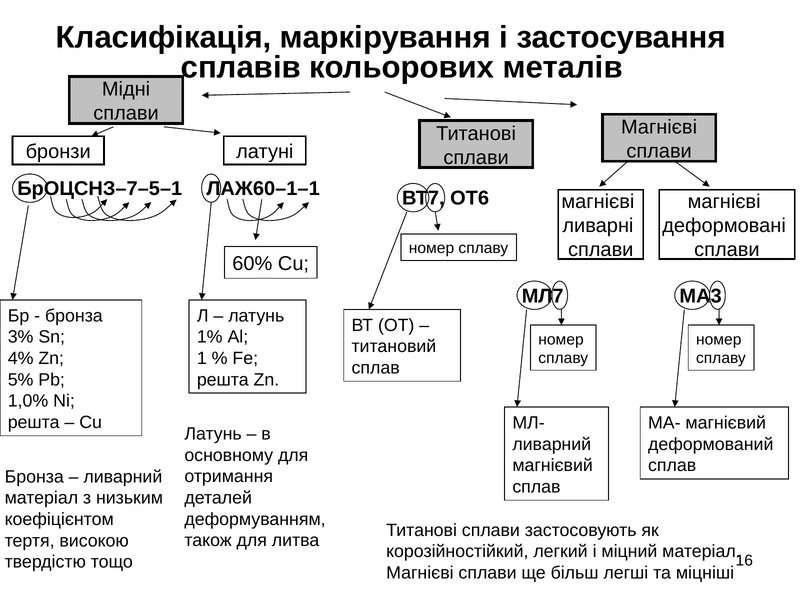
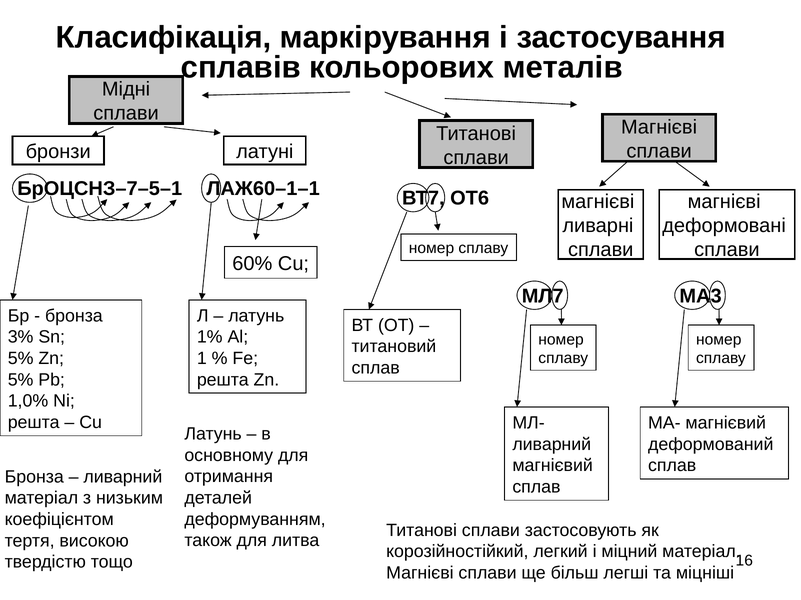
4% at (21, 359): 4% -> 5%
